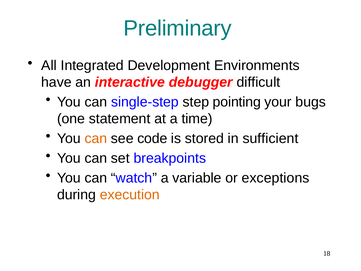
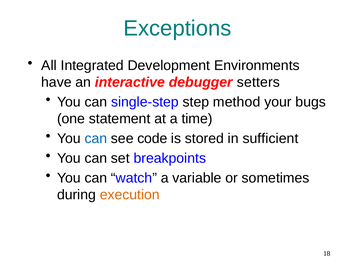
Preliminary: Preliminary -> Exceptions
difficult: difficult -> setters
pointing: pointing -> method
can at (96, 138) colour: orange -> blue
exceptions: exceptions -> sometimes
